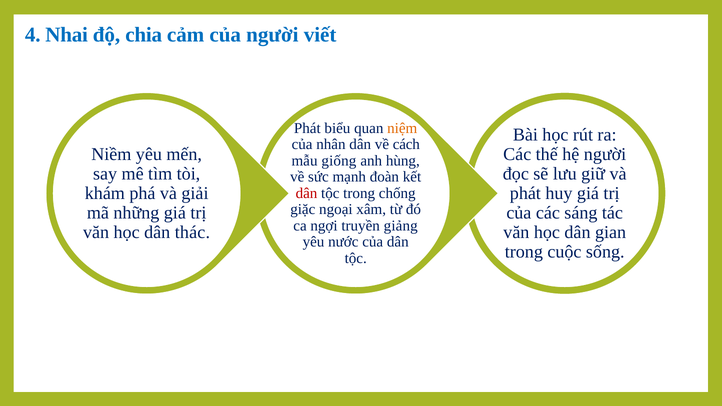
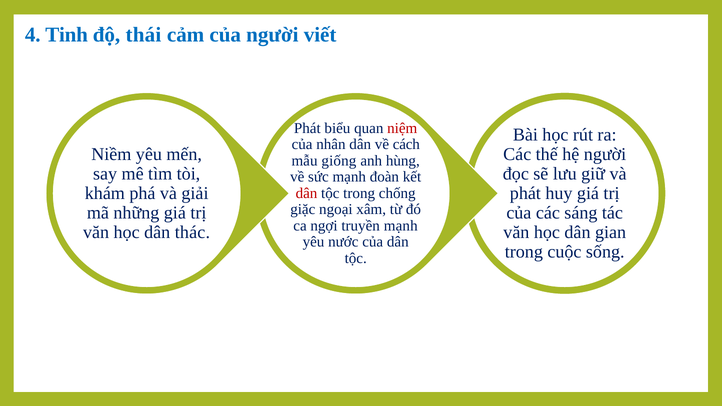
Nhai: Nhai -> Tinh
chia: chia -> thái
niệm colour: orange -> red
truyền giảng: giảng -> mạnh
